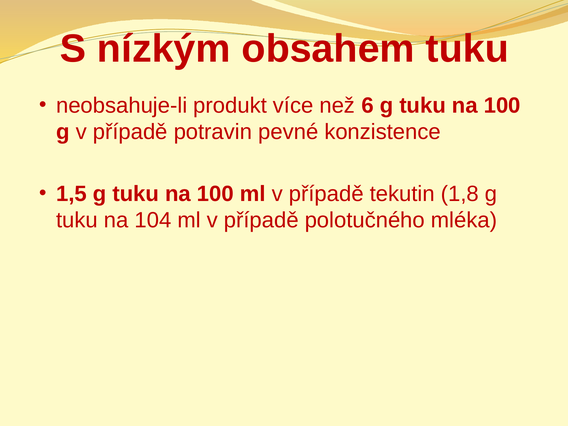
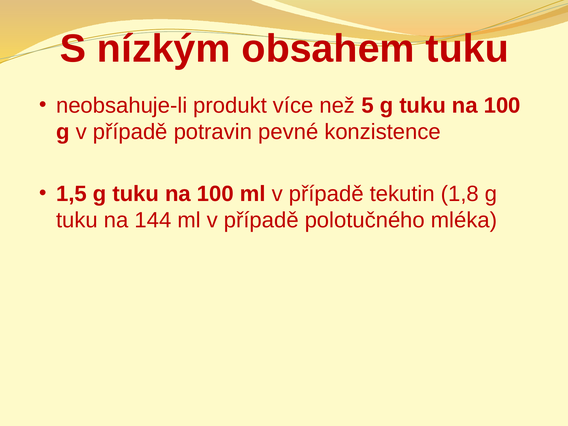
6: 6 -> 5
104: 104 -> 144
